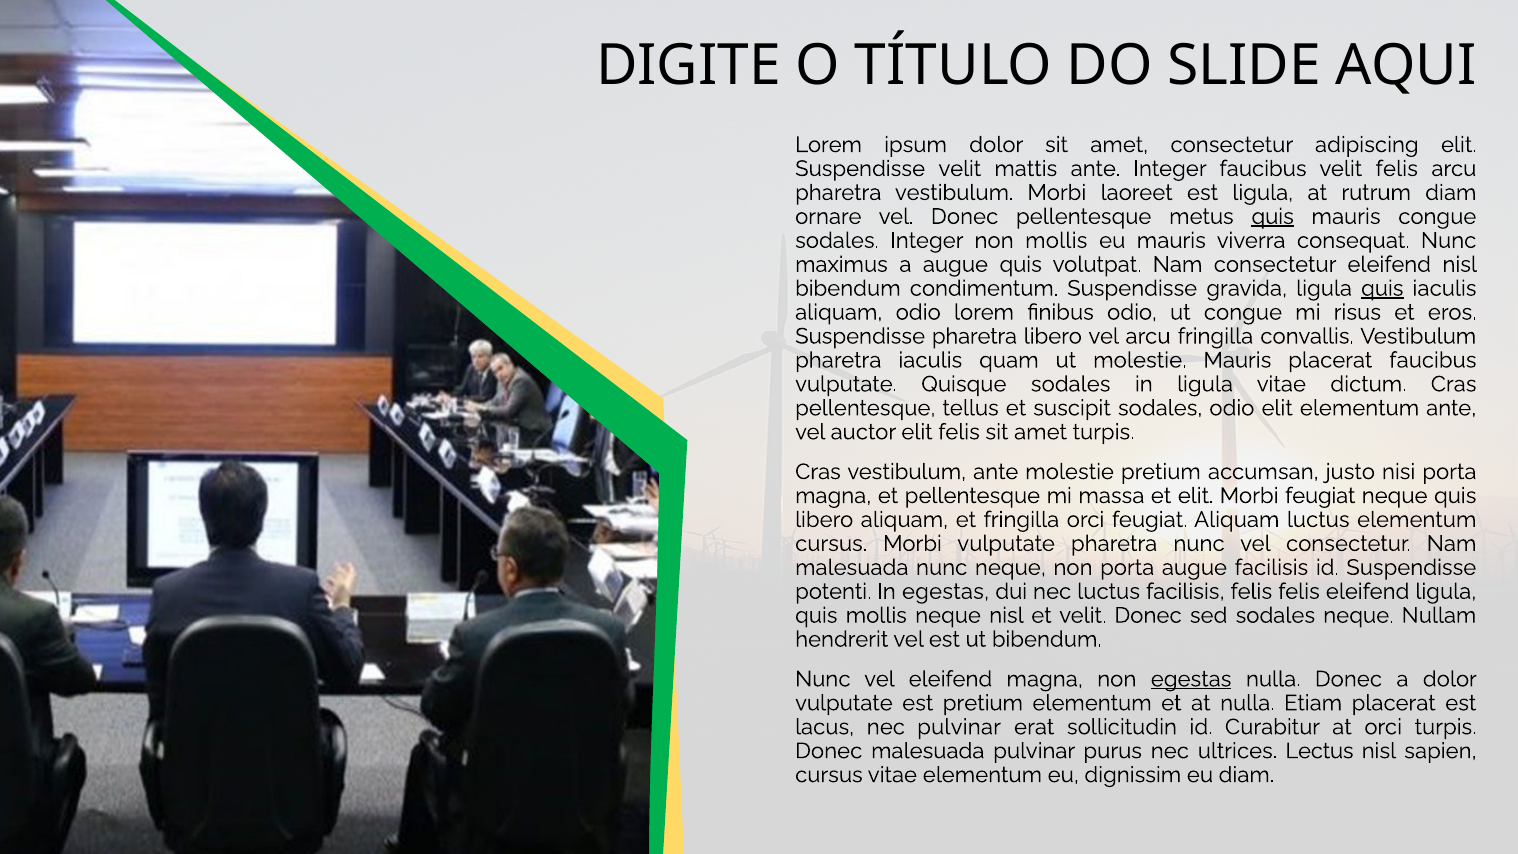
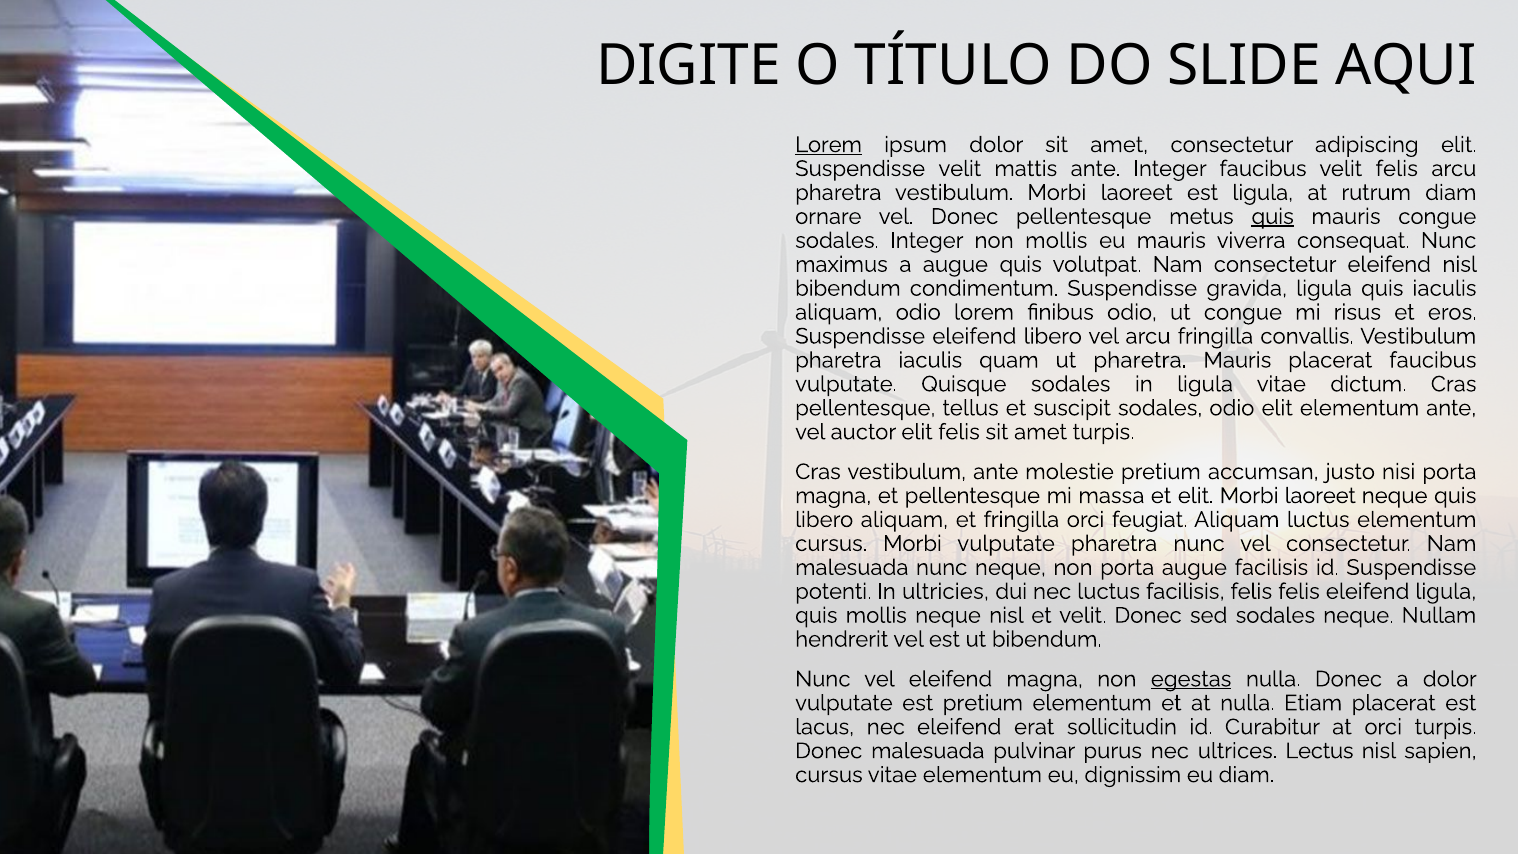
Lorem at (829, 145) underline: none -> present
quis at (1382, 288) underline: present -> none
Suspendisse pharetra: pharetra -> eleifend
ut molestie: molestie -> pharetra
elit Morbi feugiat: feugiat -> laoreet
In egestas: egestas -> ultricies
nec pulvinar: pulvinar -> eleifend
